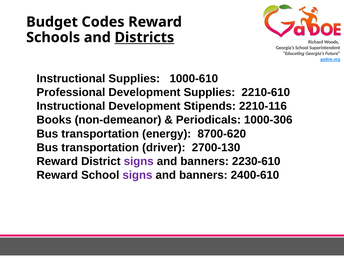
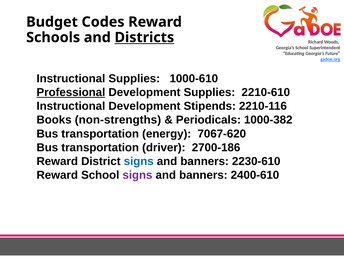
Professional underline: none -> present
non-demeanor: non-demeanor -> non-strengths
1000-306: 1000-306 -> 1000-382
8700-620: 8700-620 -> 7067-620
2700-130: 2700-130 -> 2700-186
signs at (139, 161) colour: purple -> blue
